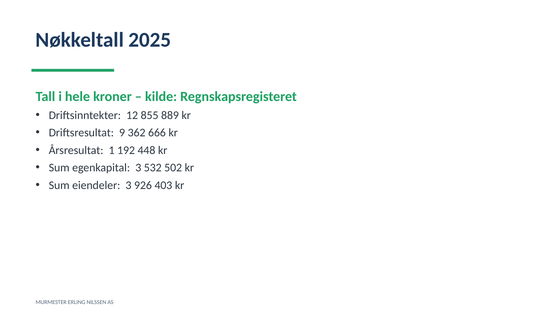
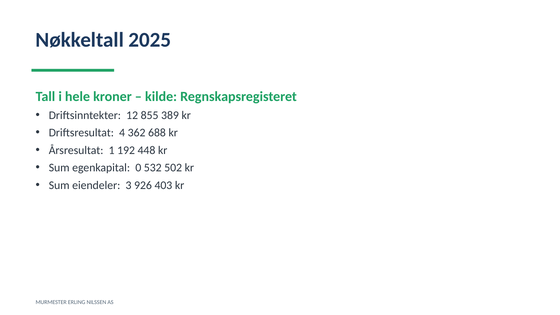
889: 889 -> 389
9: 9 -> 4
666: 666 -> 688
egenkapital 3: 3 -> 0
